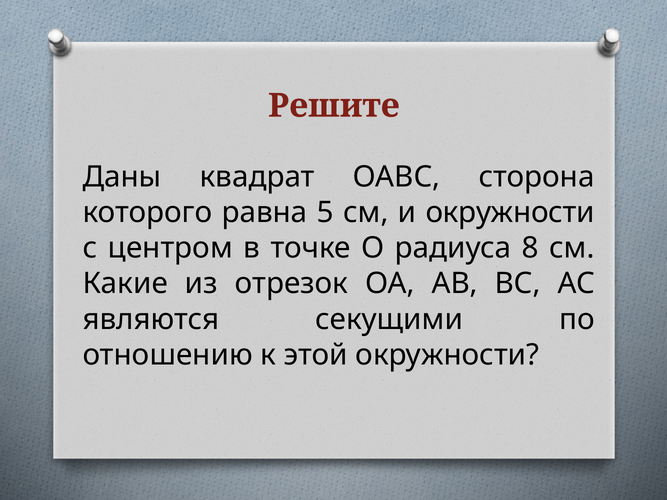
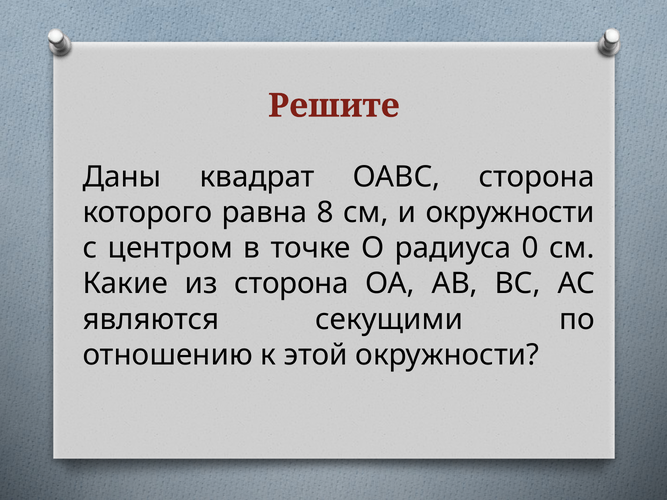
5: 5 -> 8
8: 8 -> 0
из отрезок: отрезок -> сторона
